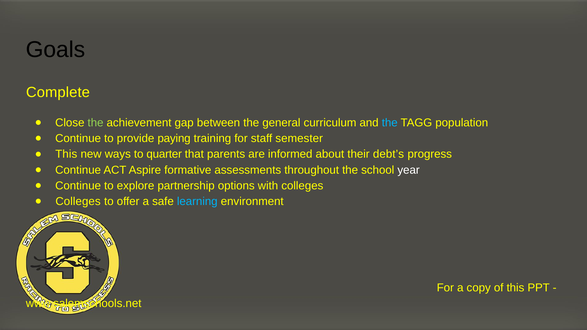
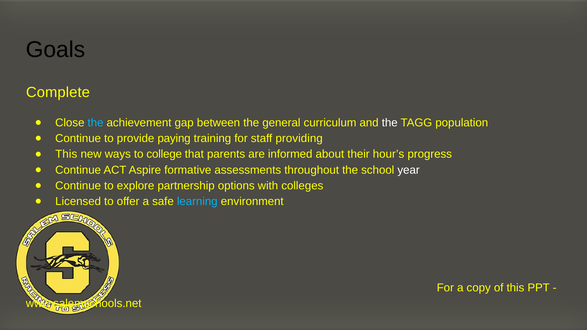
the at (96, 123) colour: light green -> light blue
the at (390, 123) colour: light blue -> white
semester: semester -> providing
quarter: quarter -> college
debt’s: debt’s -> hour’s
Colleges at (78, 201): Colleges -> Licensed
